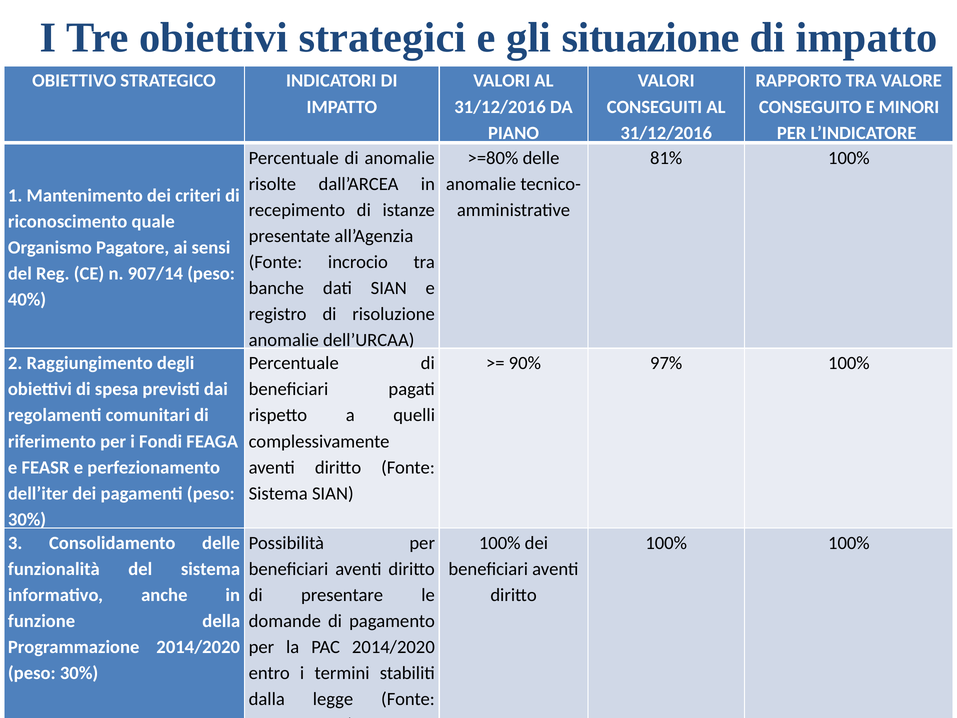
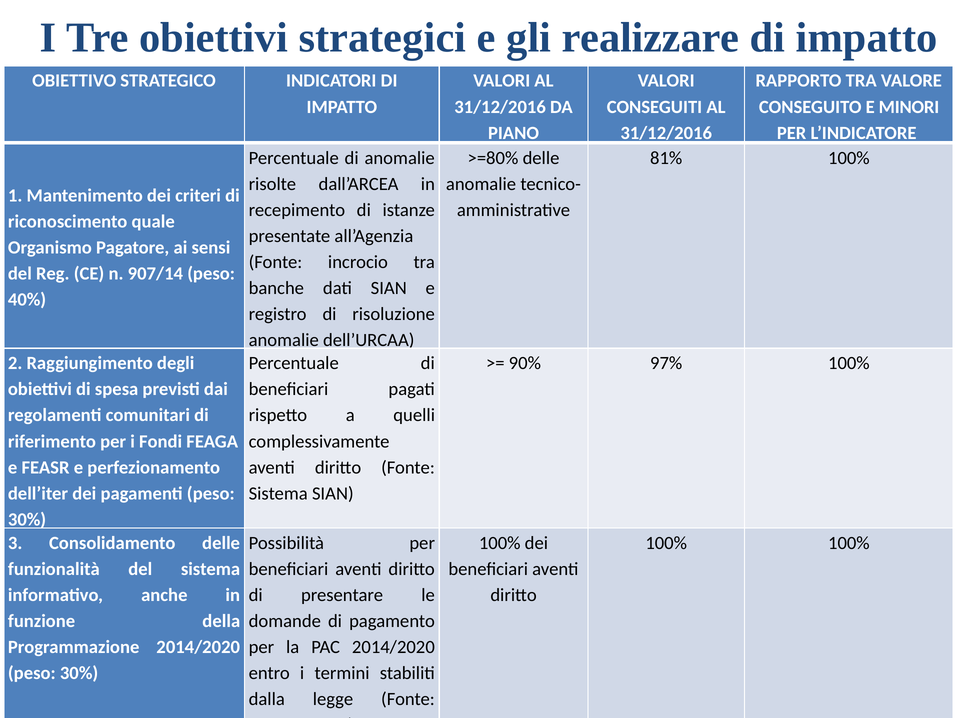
situazione: situazione -> realizzare
